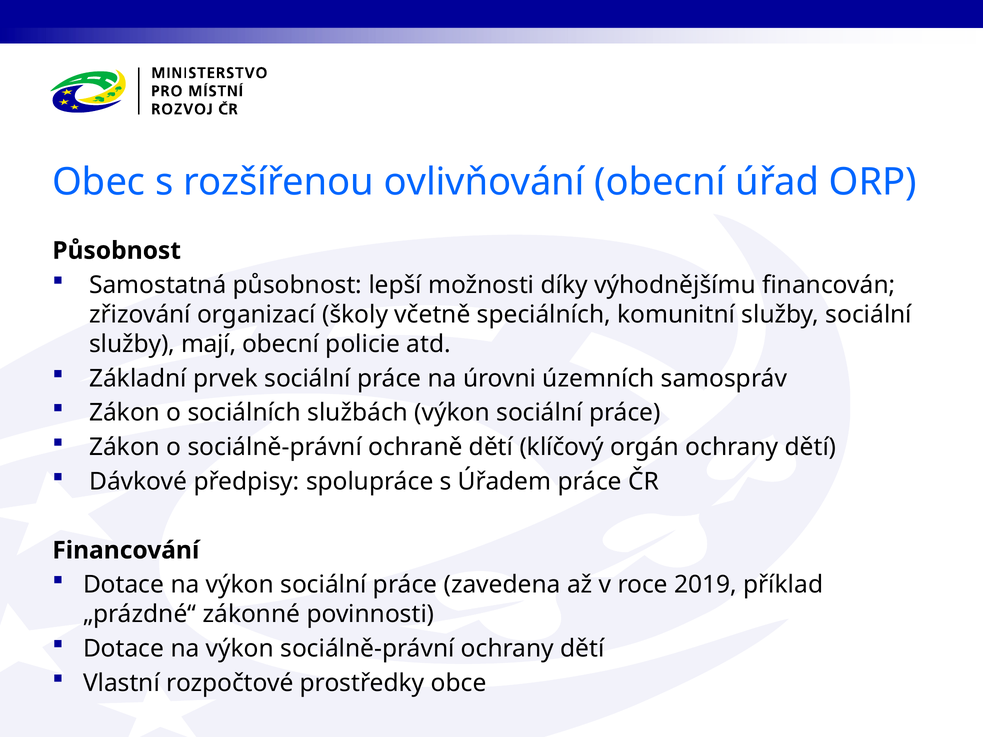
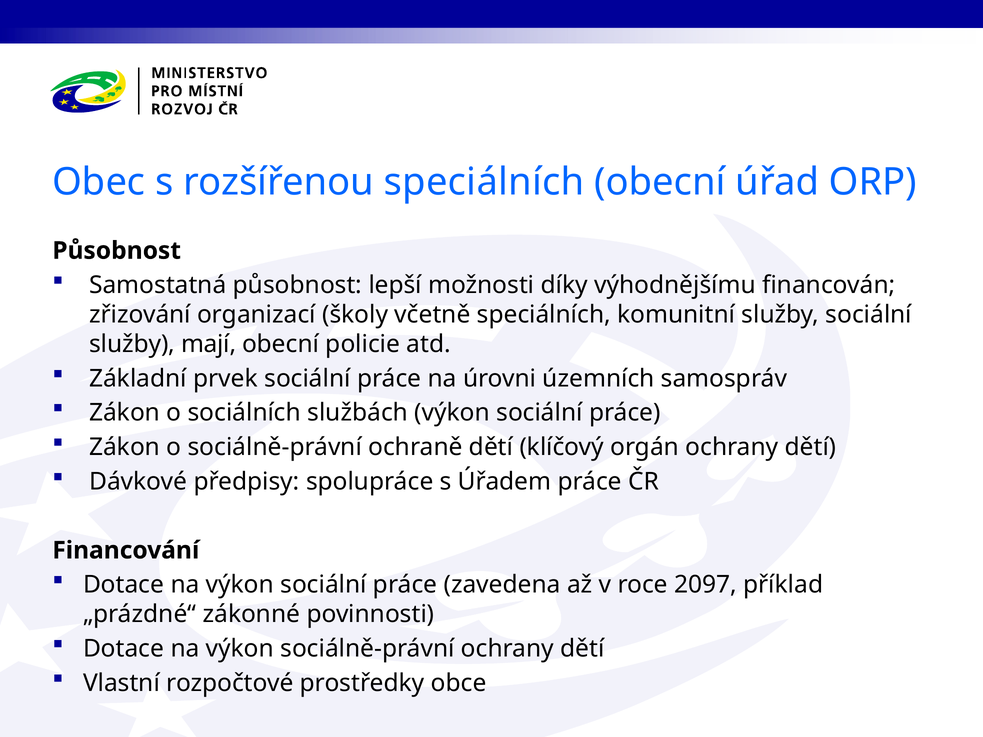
rozšířenou ovlivňování: ovlivňování -> speciálních
2019: 2019 -> 2097
